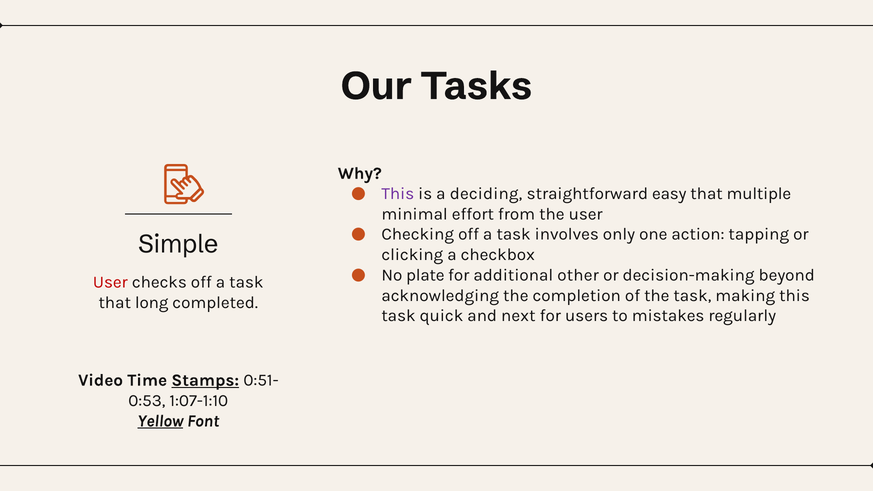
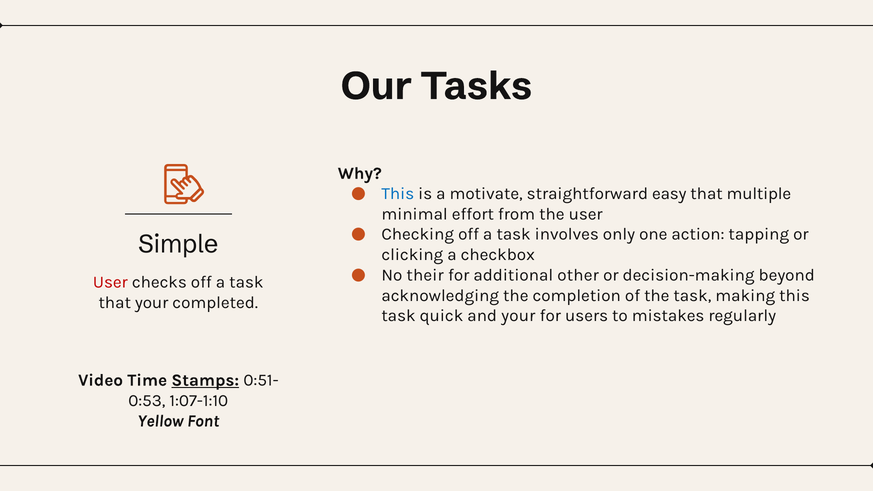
This at (398, 194) colour: purple -> blue
deciding: deciding -> motivate
plate: plate -> their
that long: long -> your
and next: next -> your
Yellow underline: present -> none
